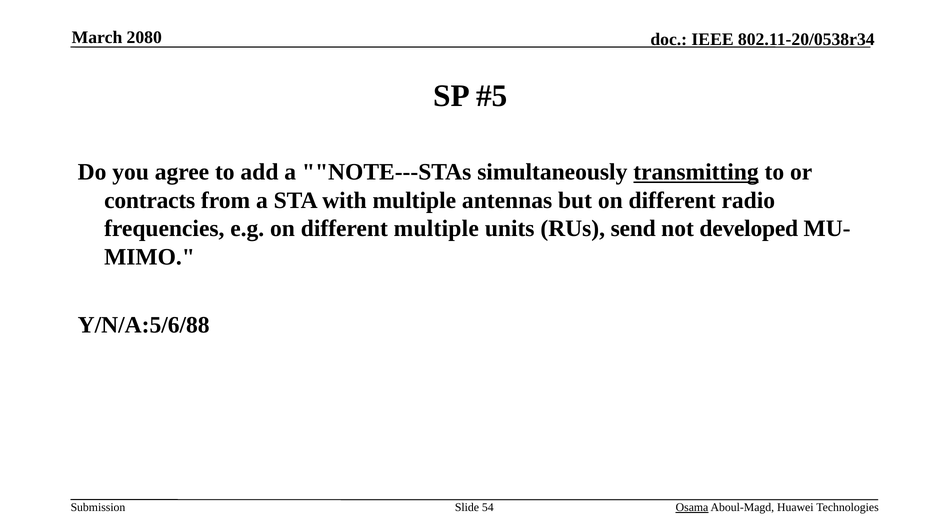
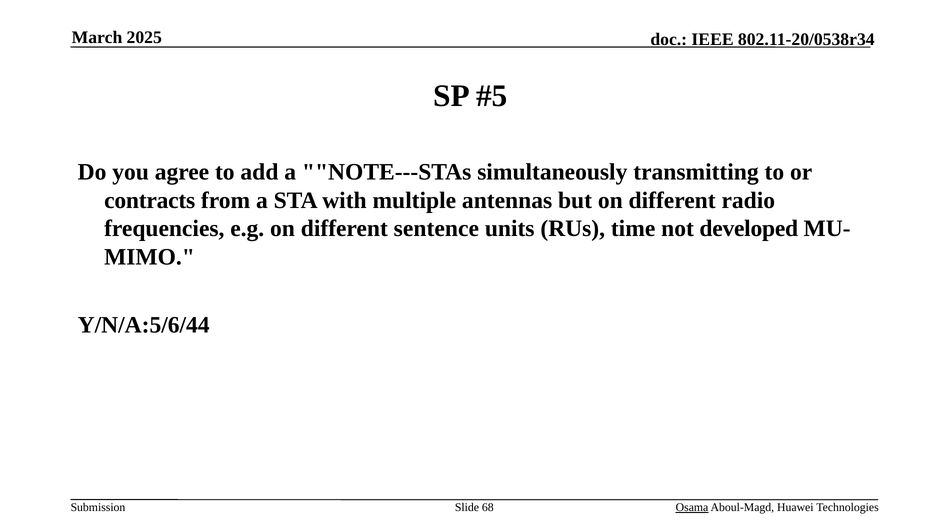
2080: 2080 -> 2025
transmitting underline: present -> none
different multiple: multiple -> sentence
send: send -> time
Y/N/A:5/6/88: Y/N/A:5/6/88 -> Y/N/A:5/6/44
54: 54 -> 68
